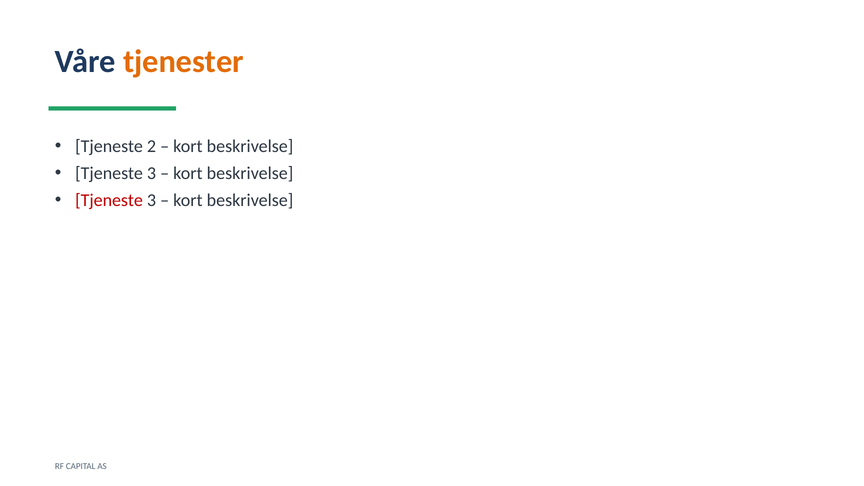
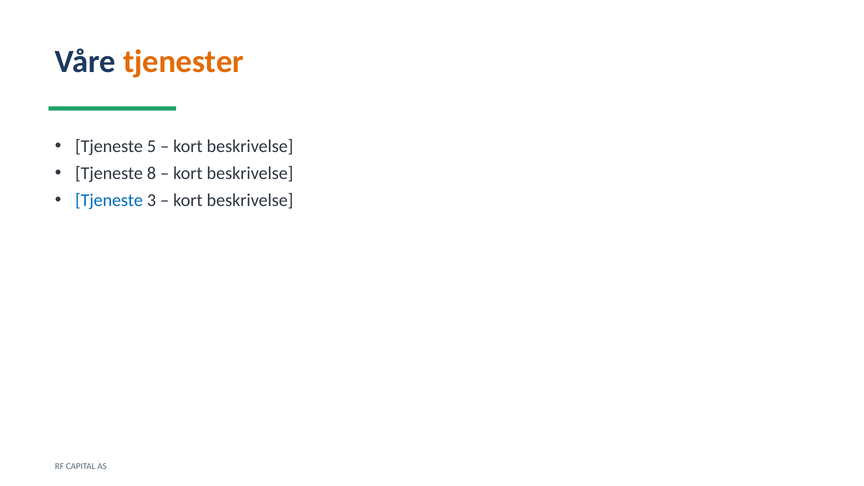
2: 2 -> 5
3 at (151, 173): 3 -> 8
Tjeneste at (109, 200) colour: red -> blue
